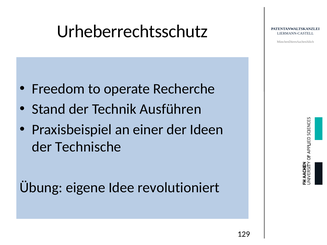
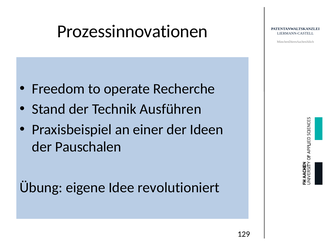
Urheberrechtsschutz: Urheberrechtsschutz -> Prozessinnovationen
Technische: Technische -> Pauschalen
